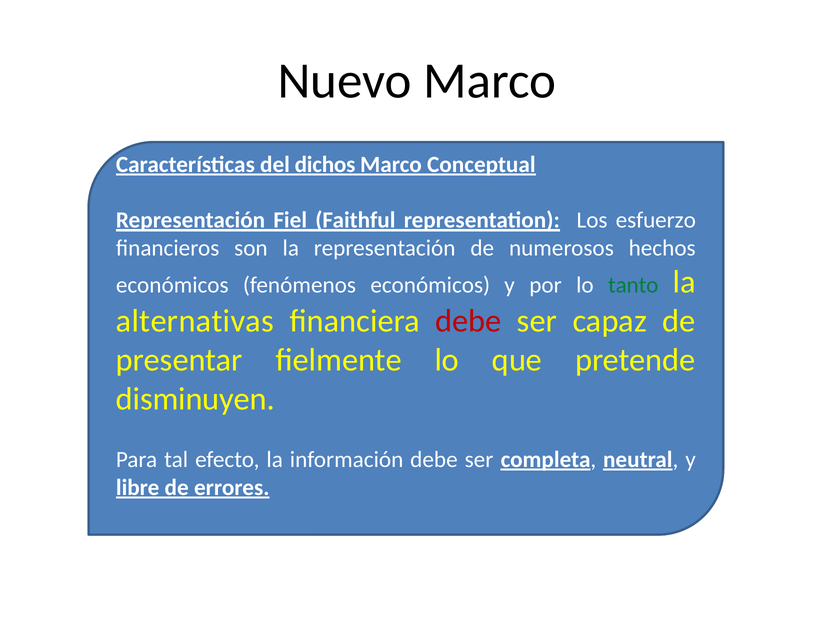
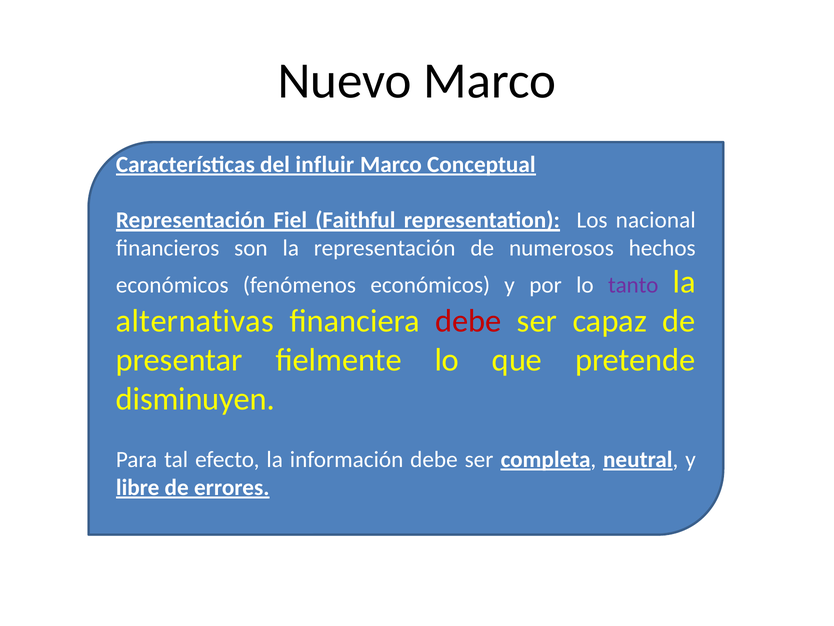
dichos: dichos -> influir
esfuerzo: esfuerzo -> nacional
tanto colour: green -> purple
